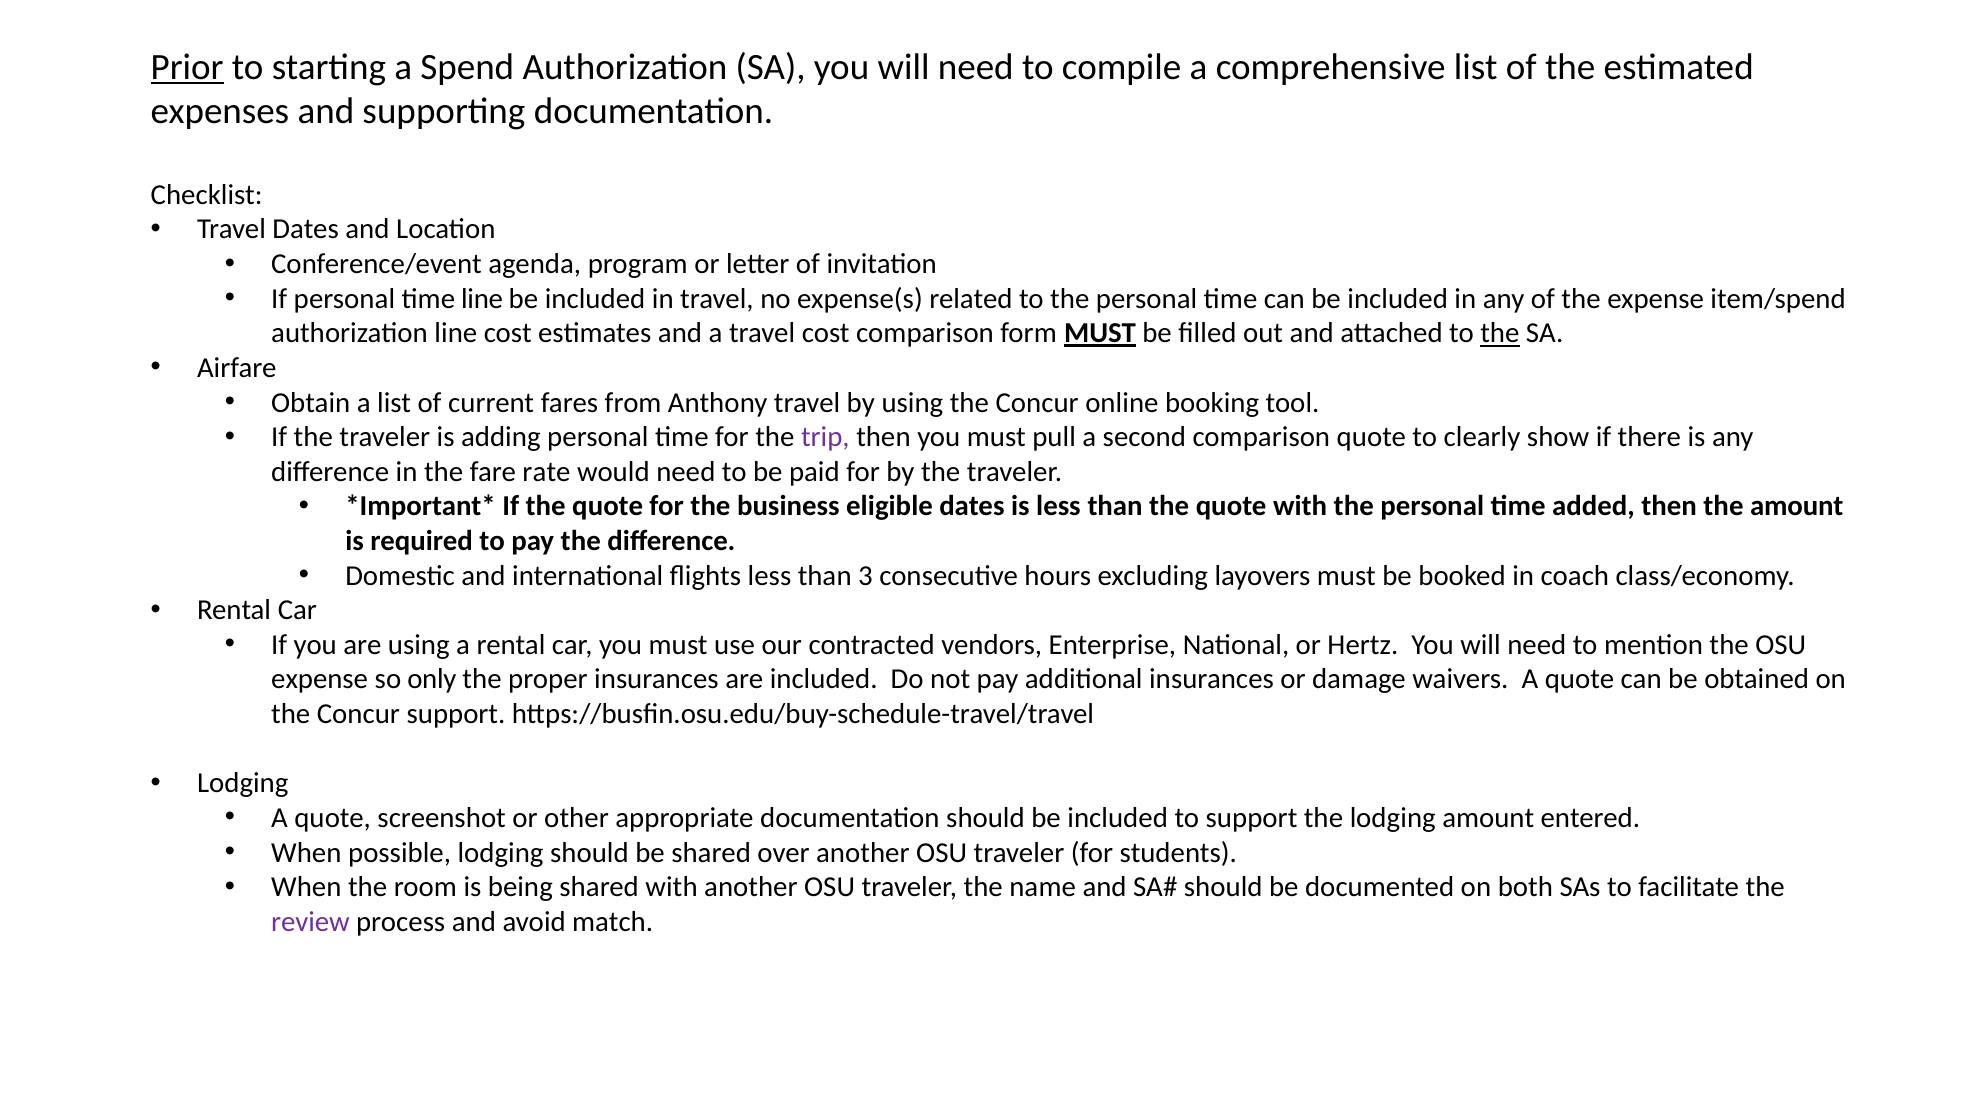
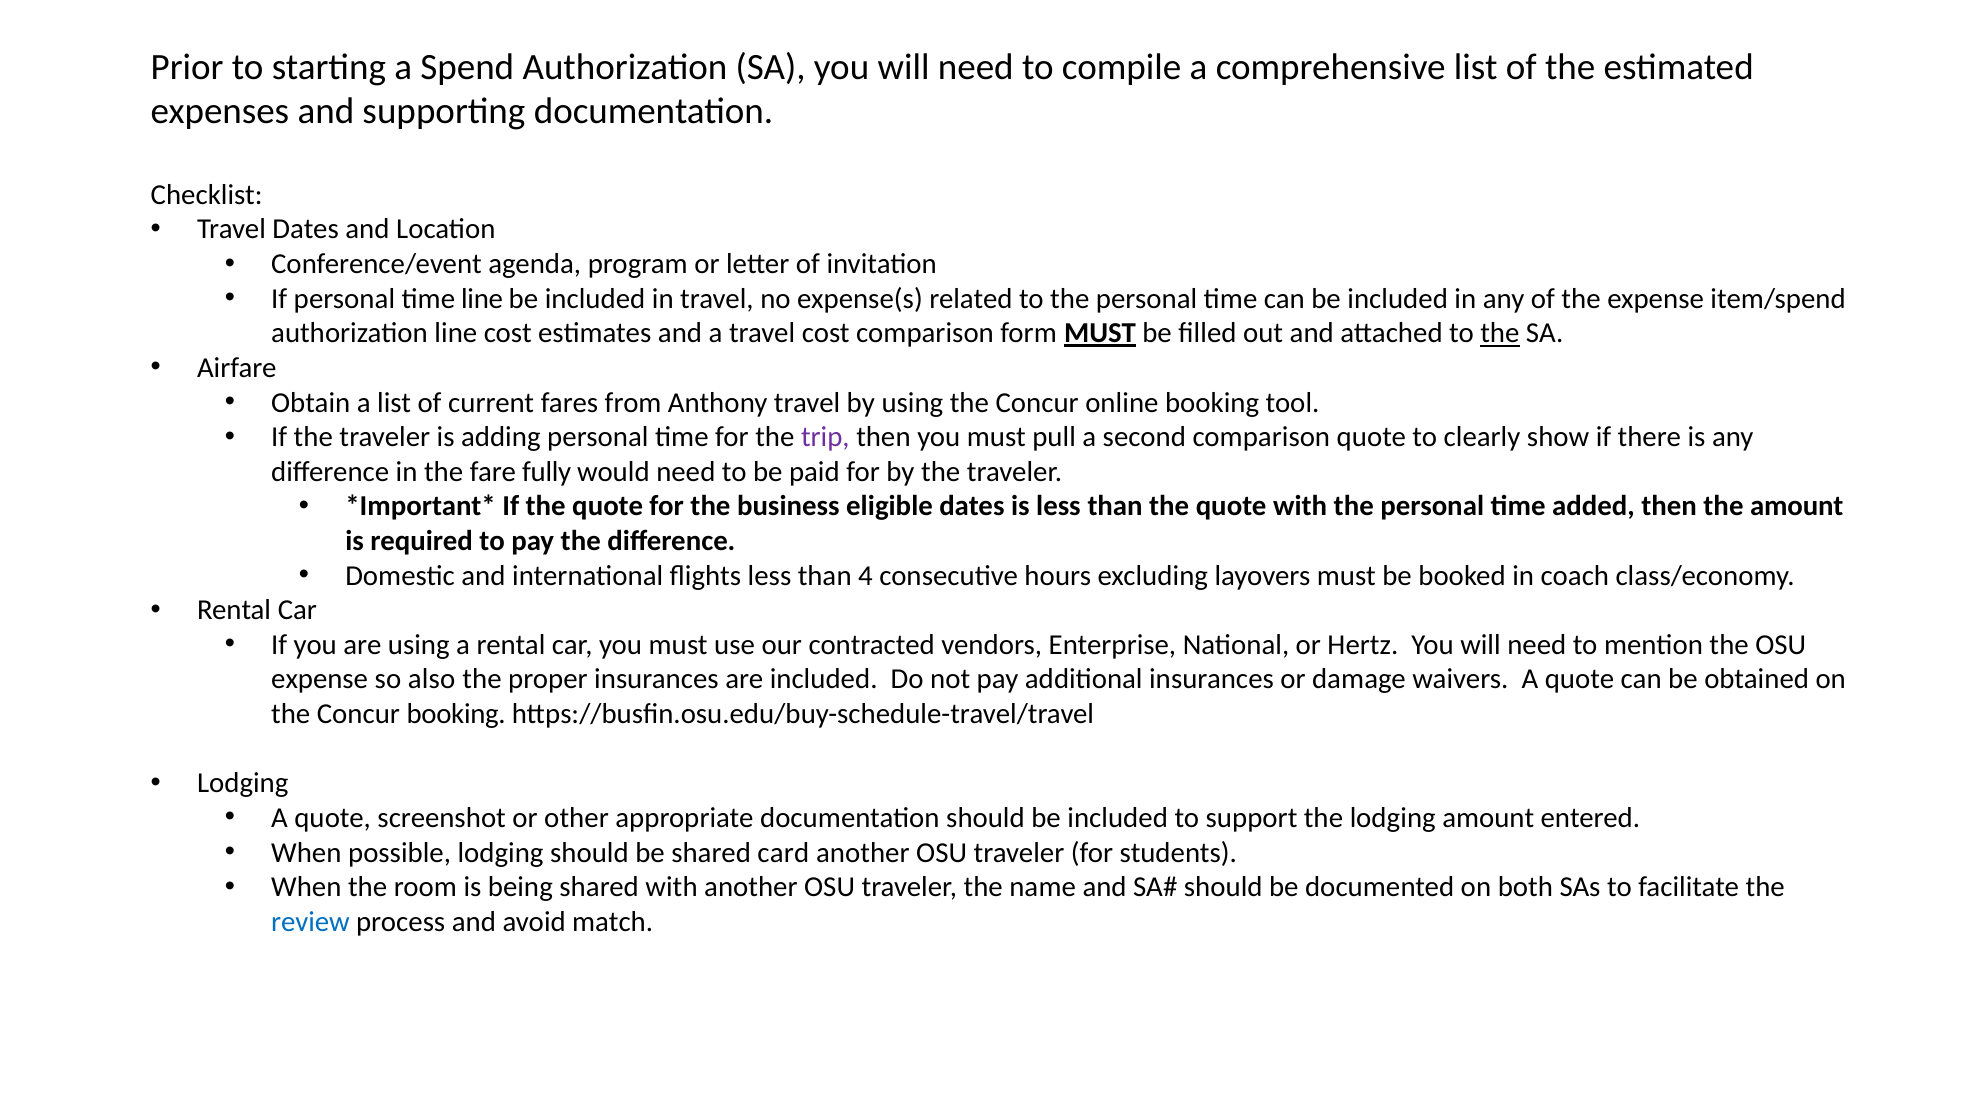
Prior underline: present -> none
rate: rate -> fully
3: 3 -> 4
only: only -> also
Concur support: support -> booking
over: over -> card
review colour: purple -> blue
